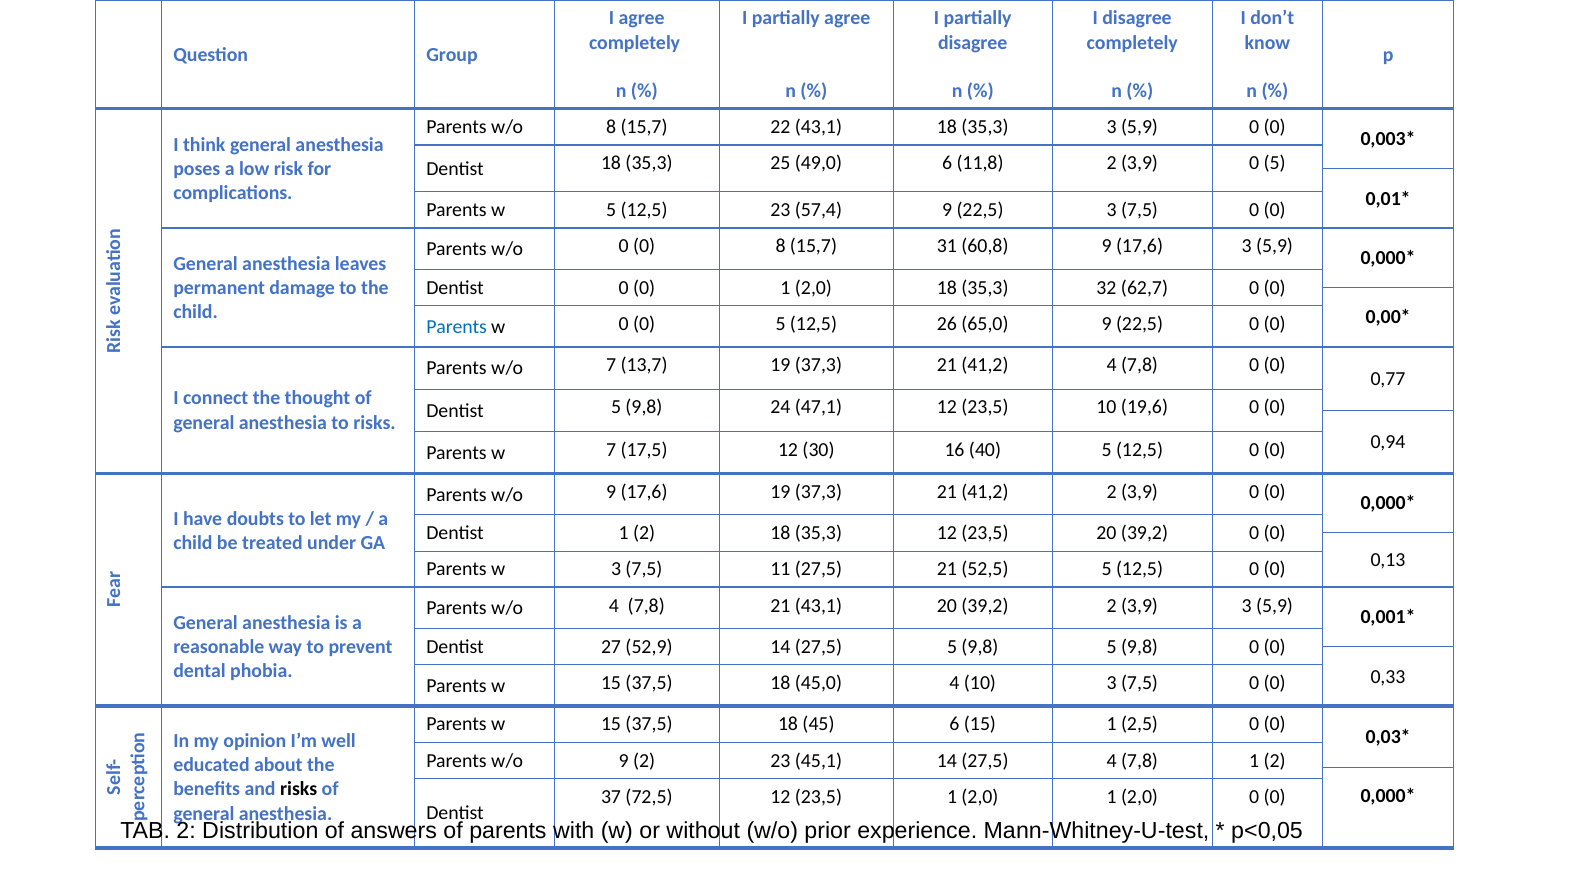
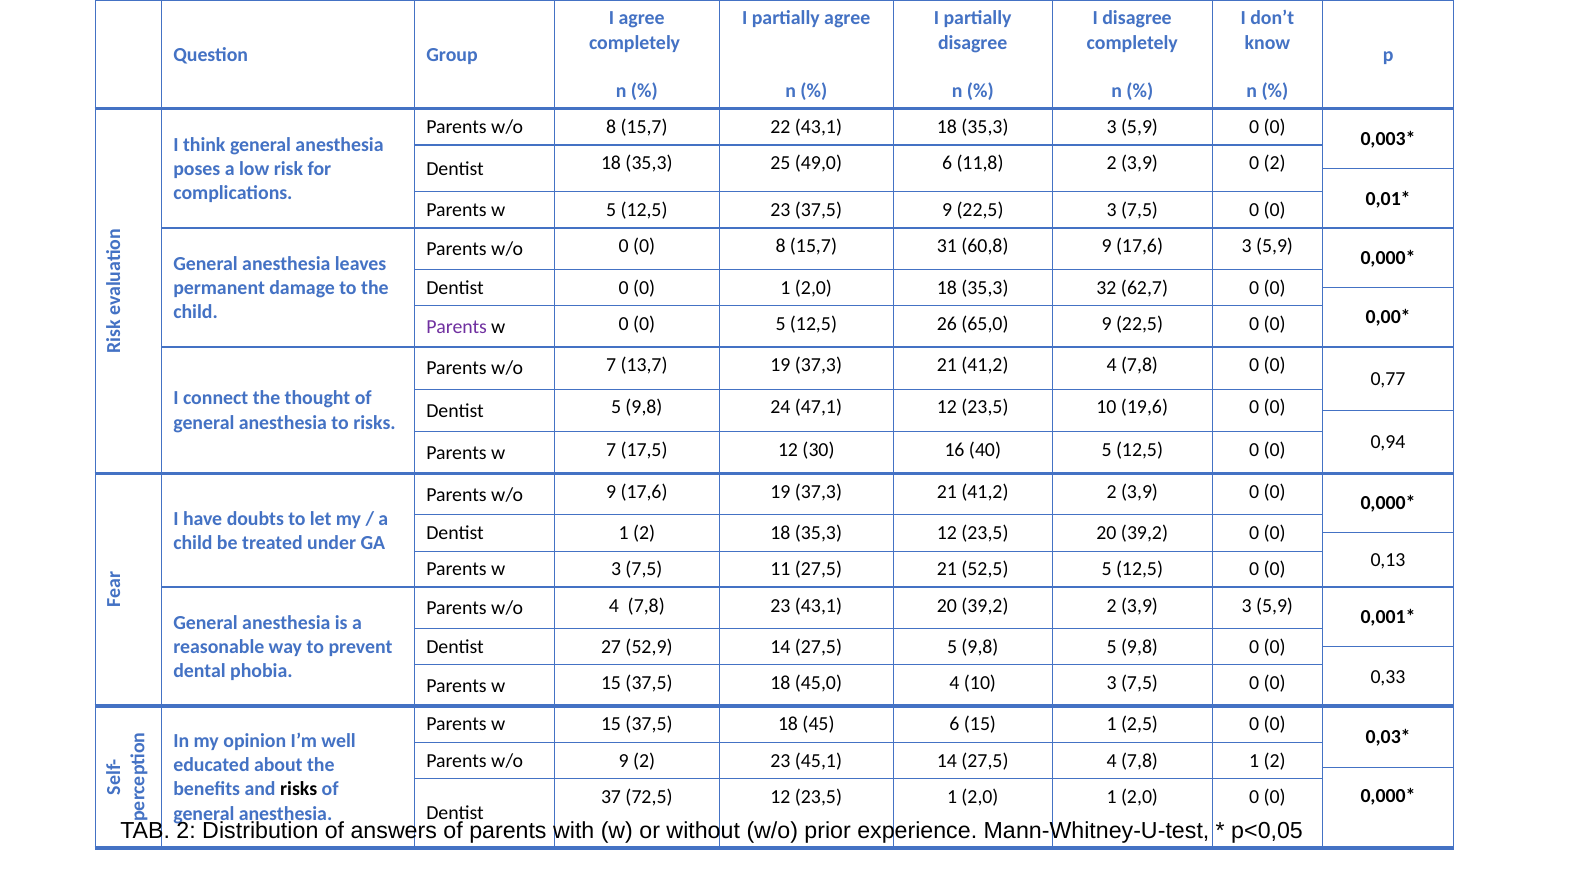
3,9 0 5: 5 -> 2
23 57,4: 57,4 -> 37,5
Parents at (457, 326) colour: blue -> purple
7,8 21: 21 -> 23
